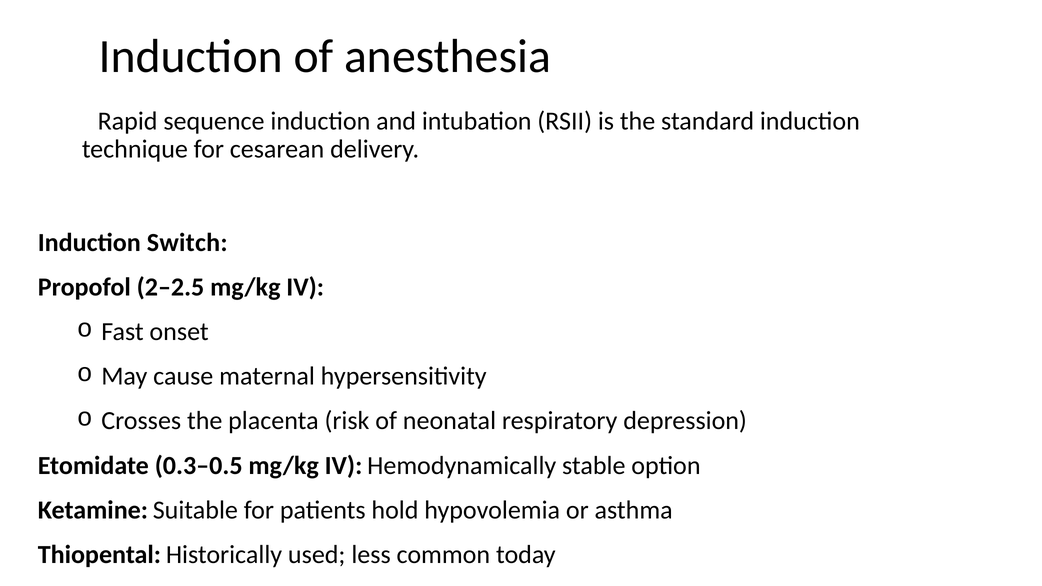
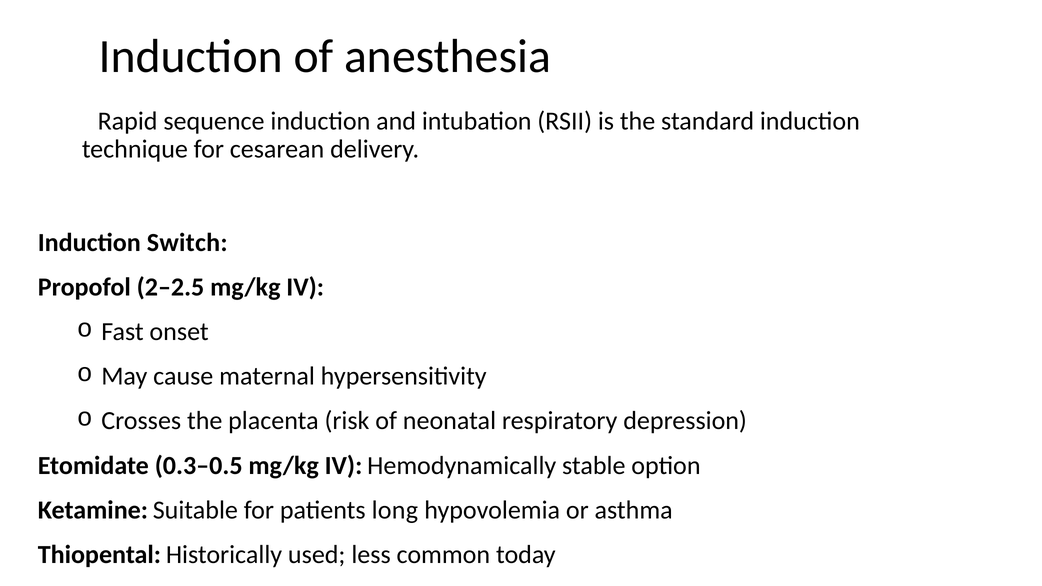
hold: hold -> long
